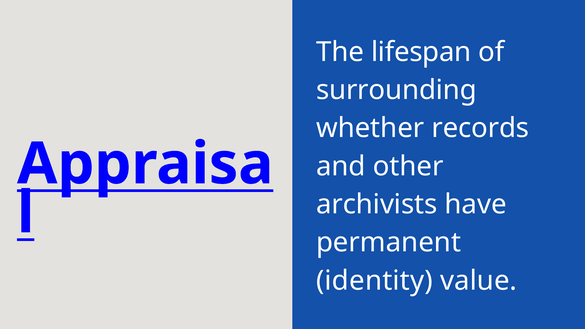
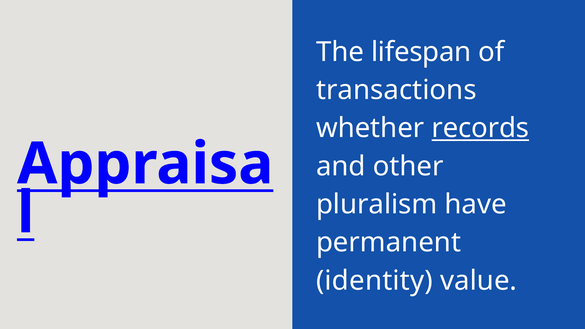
surrounding: surrounding -> transactions
records underline: none -> present
archivists: archivists -> pluralism
